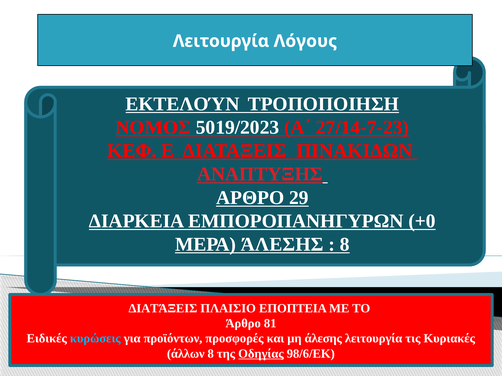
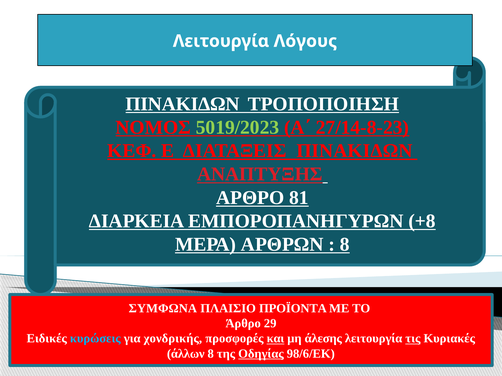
ΕΚΤΕΛΟΎΝ at (183, 104): ΕΚΤΕΛΟΎΝ -> ΠΙΝΑΚΙΔΩΝ
5019/2023 colour: white -> light green
27/14-7-23: 27/14-7-23 -> 27/14-8-23
29: 29 -> 81
+0: +0 -> +8
ΜΕΡΑ ΆΛΕΣΗΣ: ΆΛΕΣΗΣ -> ΑΡΘΡΩΝ
ΔΙΑΤΆΞΕΙΣ: ΔΙΑΤΆΞΕΙΣ -> ΣΥΜΦΩΝΑ
ΕΠΟΠΤΕΙΑ: ΕΠΟΠΤΕΙΑ -> ΠΡΟΪΟΝΤΑ
81: 81 -> 29
προϊόντων: προϊόντων -> χονδρικής
και underline: none -> present
τις underline: none -> present
